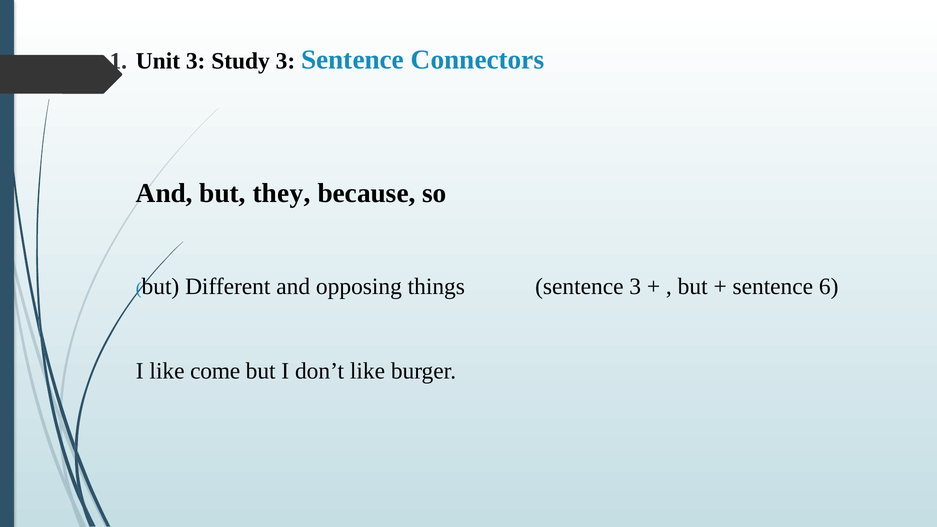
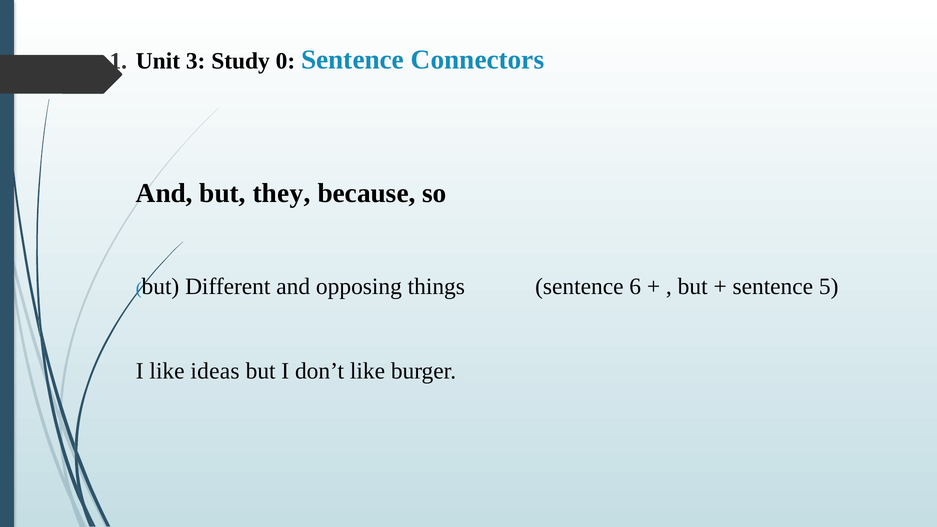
Study 3: 3 -> 0
sentence 3: 3 -> 6
6: 6 -> 5
come: come -> ideas
